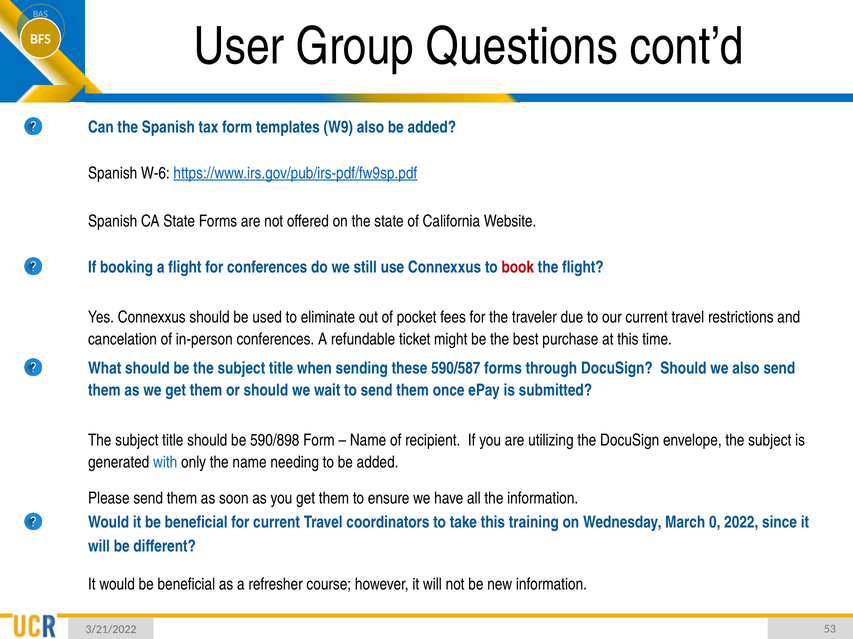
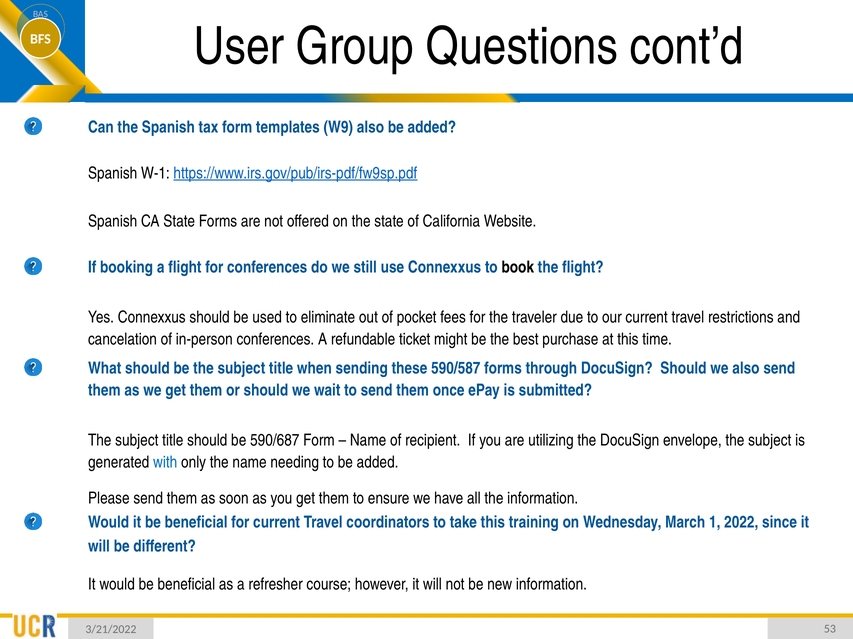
W-6: W-6 -> W-1
book colour: red -> black
590/898: 590/898 -> 590/687
0: 0 -> 1
